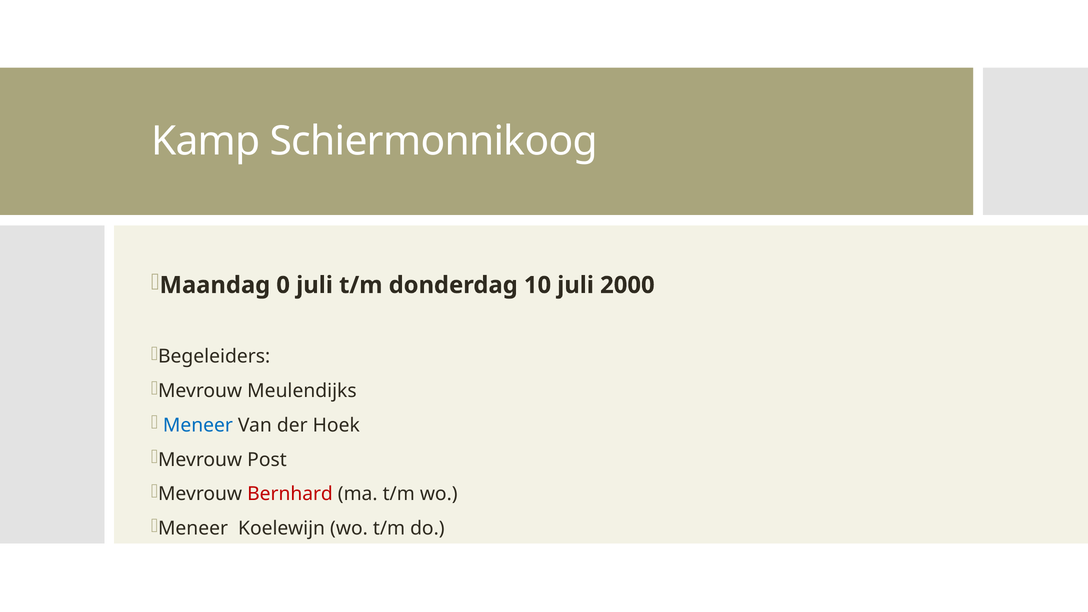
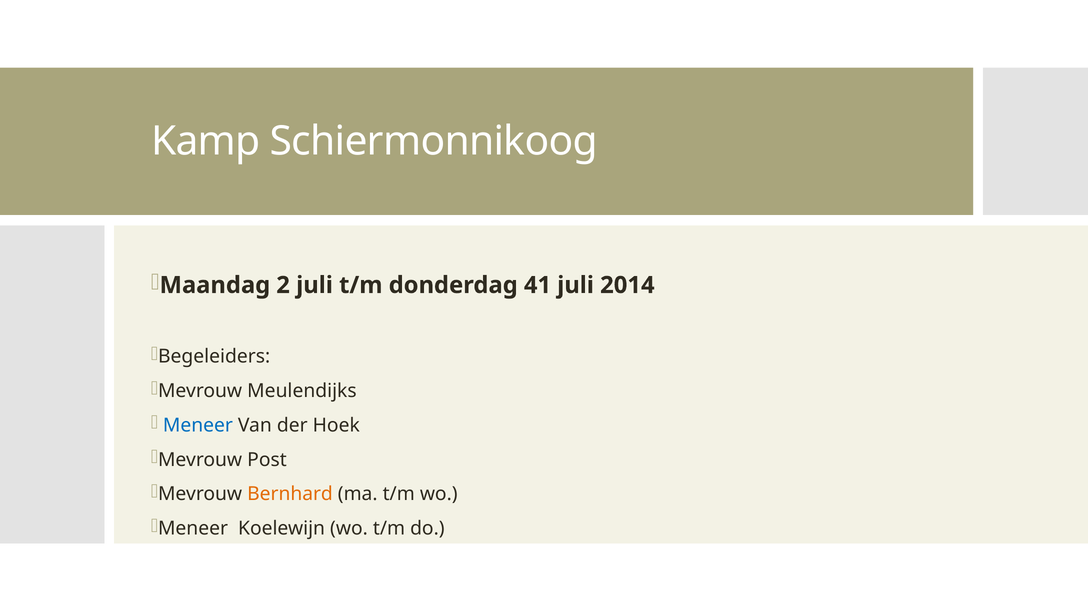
0: 0 -> 2
10: 10 -> 41
2000: 2000 -> 2014
Bernhard colour: red -> orange
